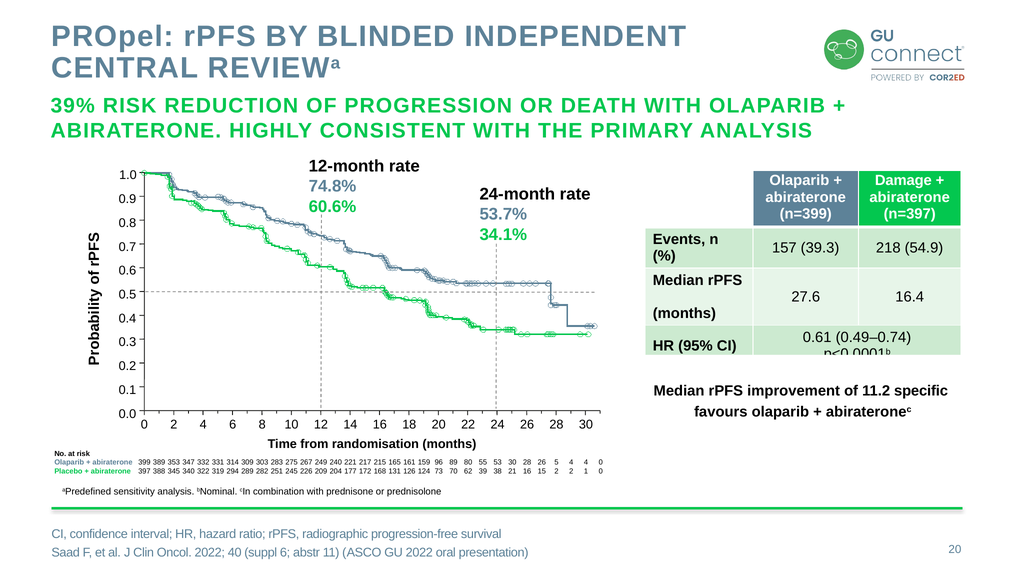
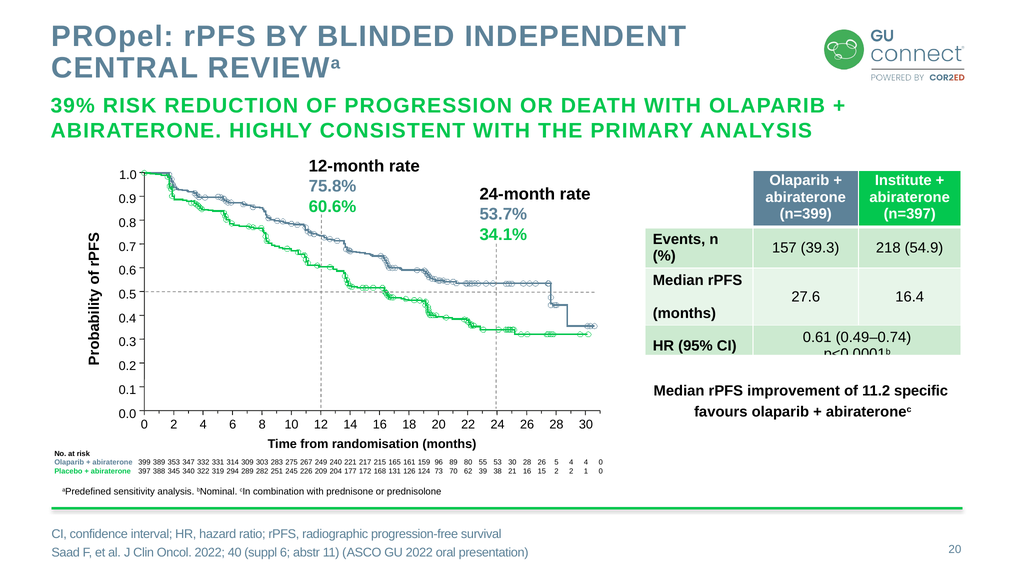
Damage: Damage -> Institute
74.8%: 74.8% -> 75.8%
